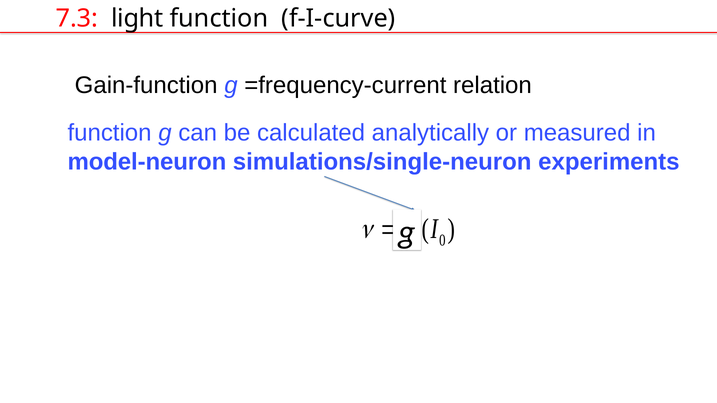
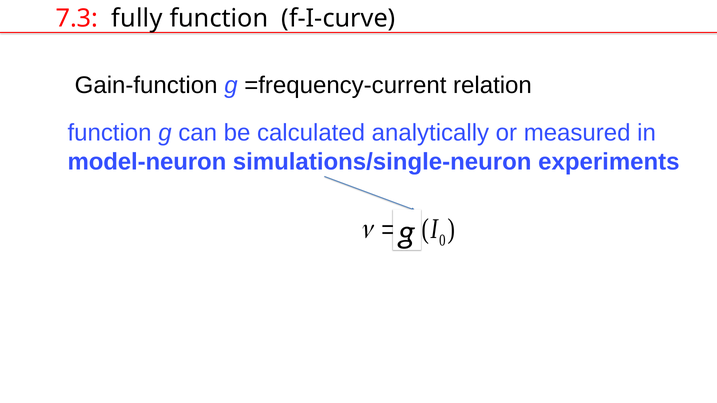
light: light -> fully
